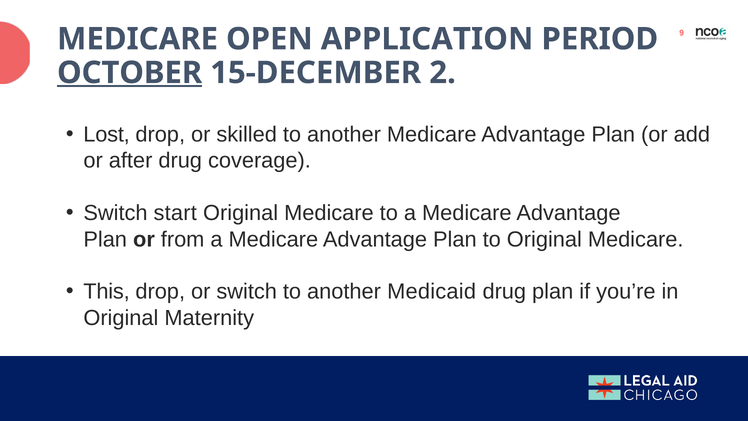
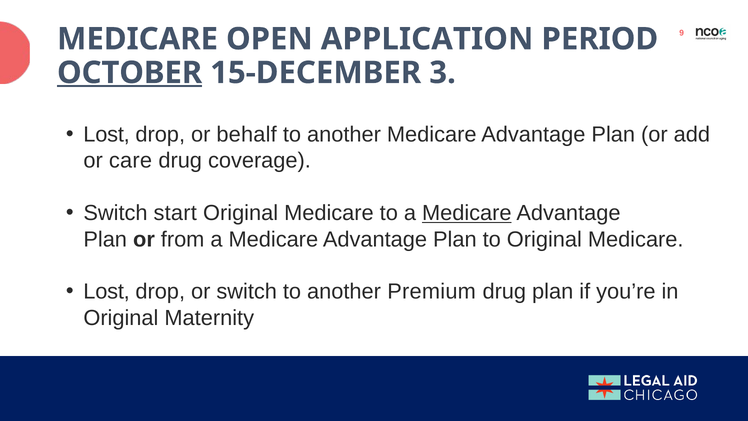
2: 2 -> 3
skilled: skilled -> behalf
after: after -> care
Medicare at (467, 213) underline: none -> present
This at (107, 292): This -> Lost
Medicaid: Medicaid -> Premium
